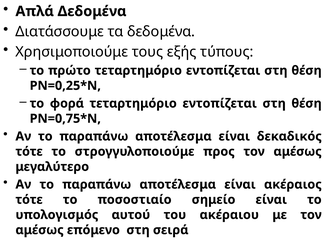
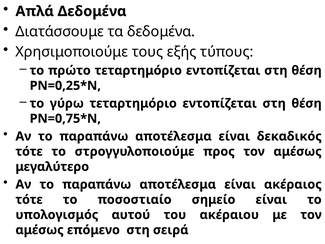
φορά: φορά -> γύρω
